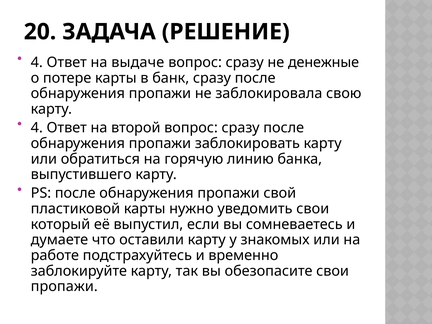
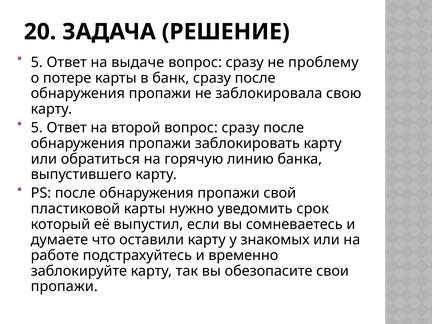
4 at (37, 62): 4 -> 5
денежные: денежные -> проблему
4 at (37, 128): 4 -> 5
уведомить свои: свои -> срок
